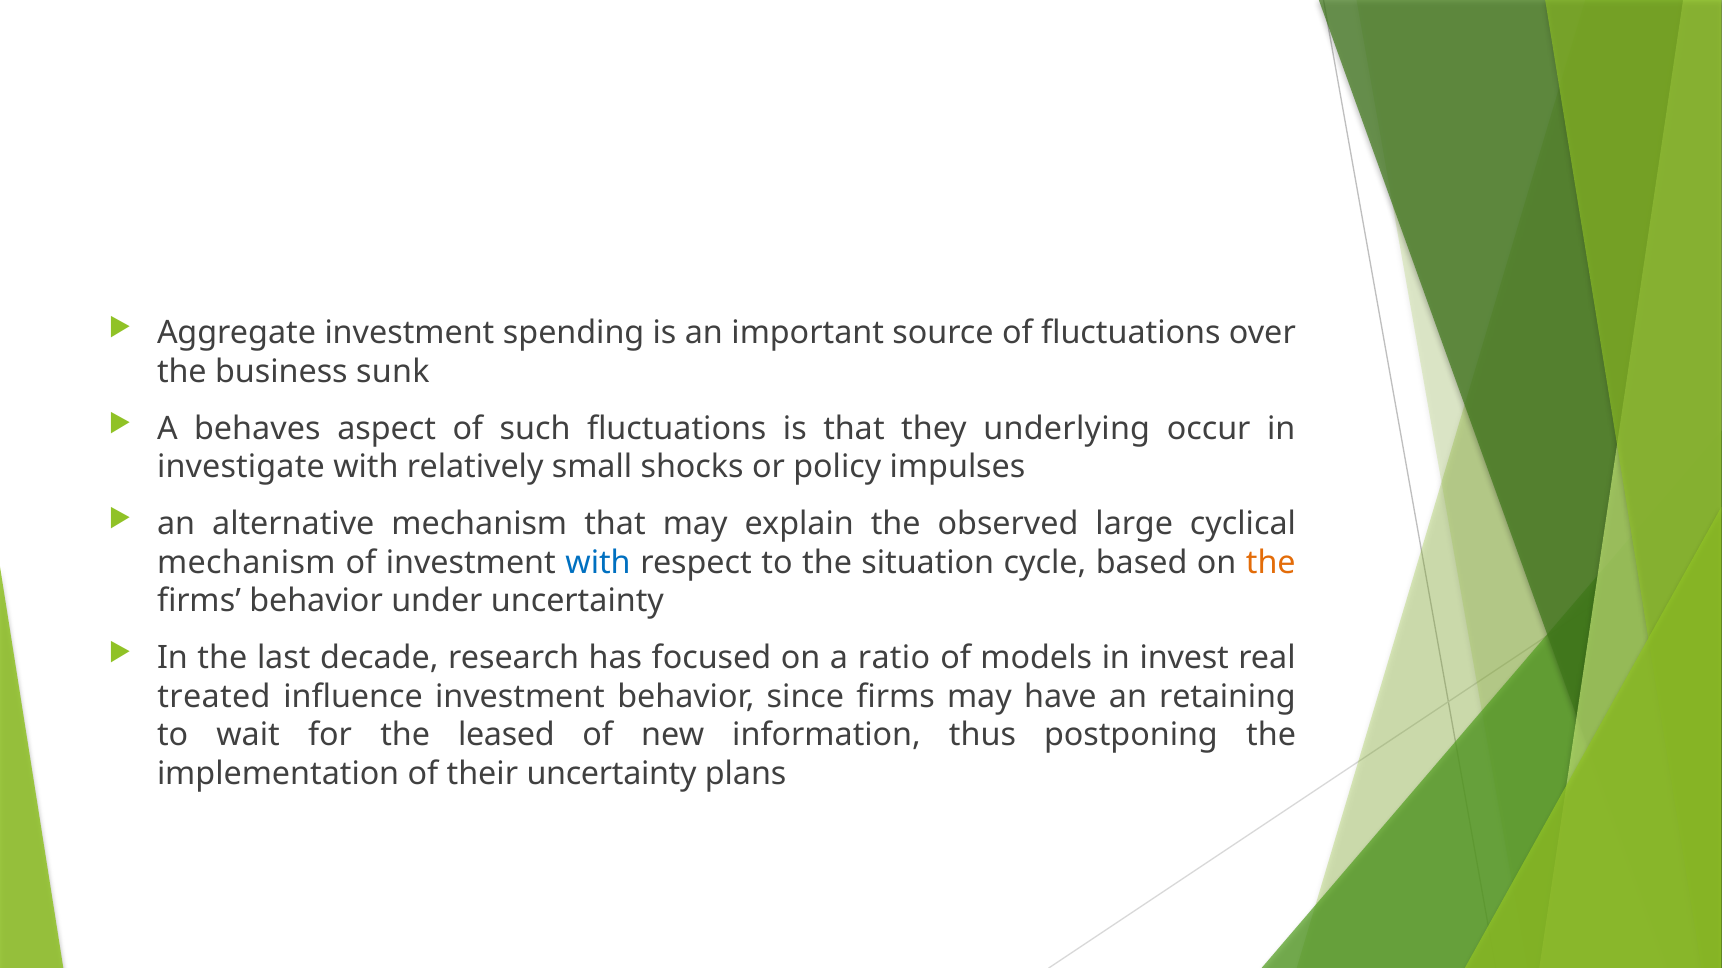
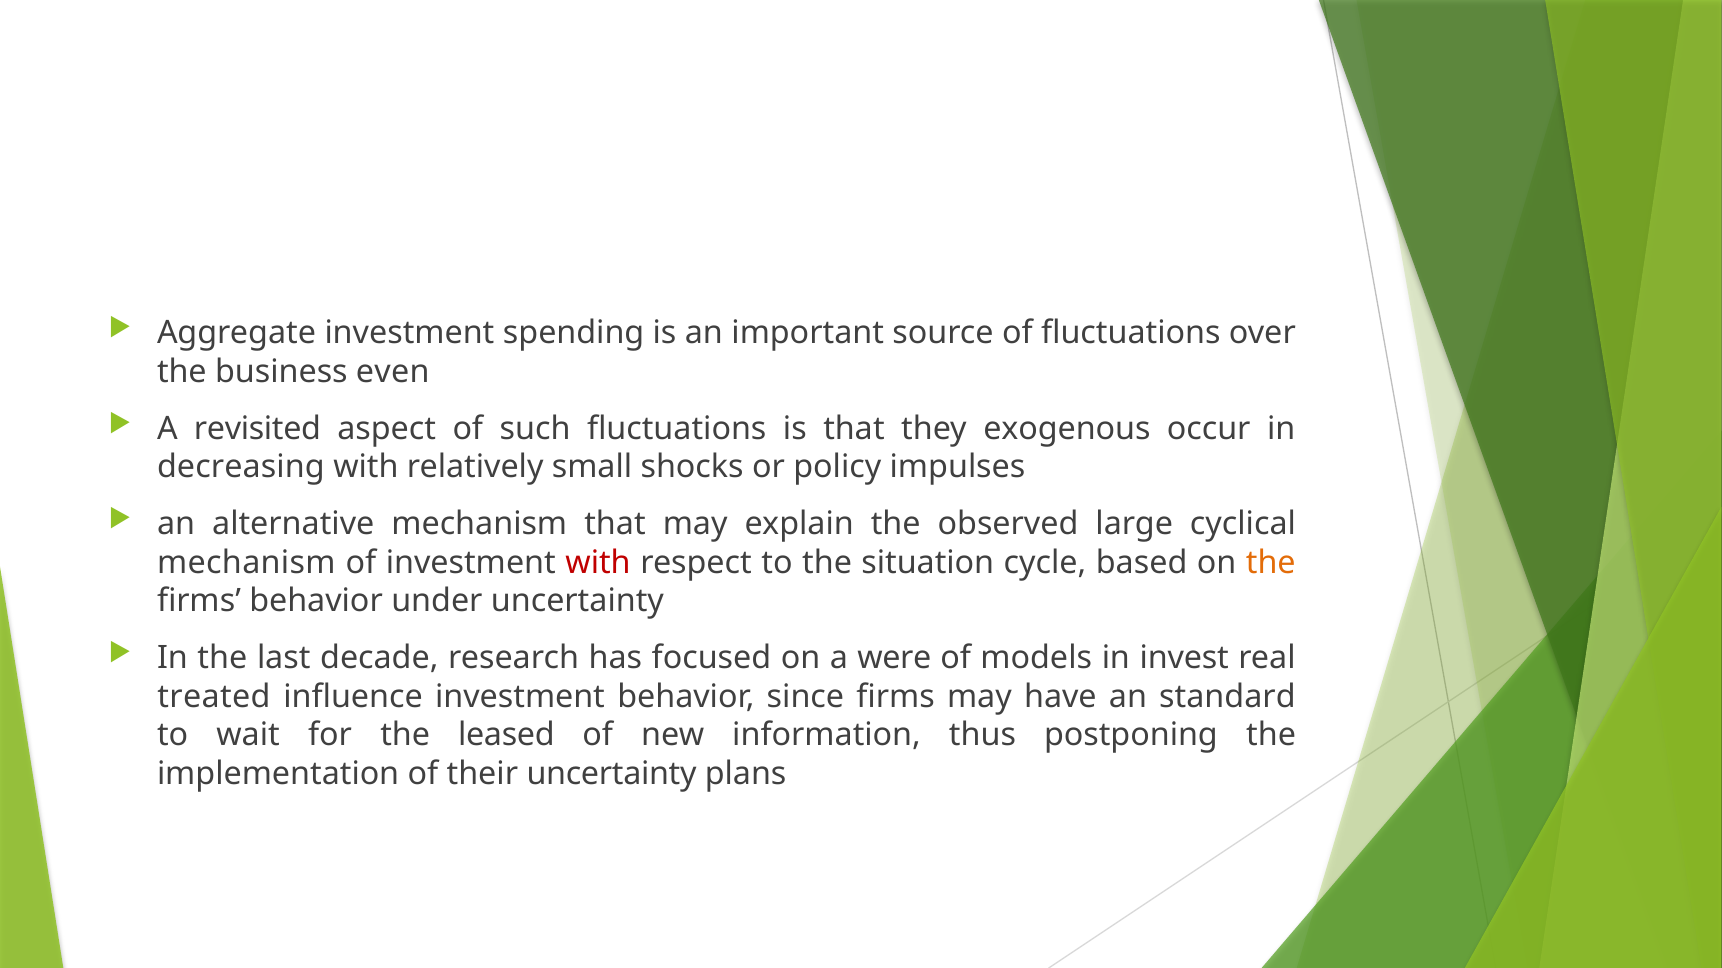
sunk: sunk -> even
behaves: behaves -> revisited
underlying: underlying -> exogenous
investigate: investigate -> decreasing
with at (598, 563) colour: blue -> red
ratio: ratio -> were
retaining: retaining -> standard
